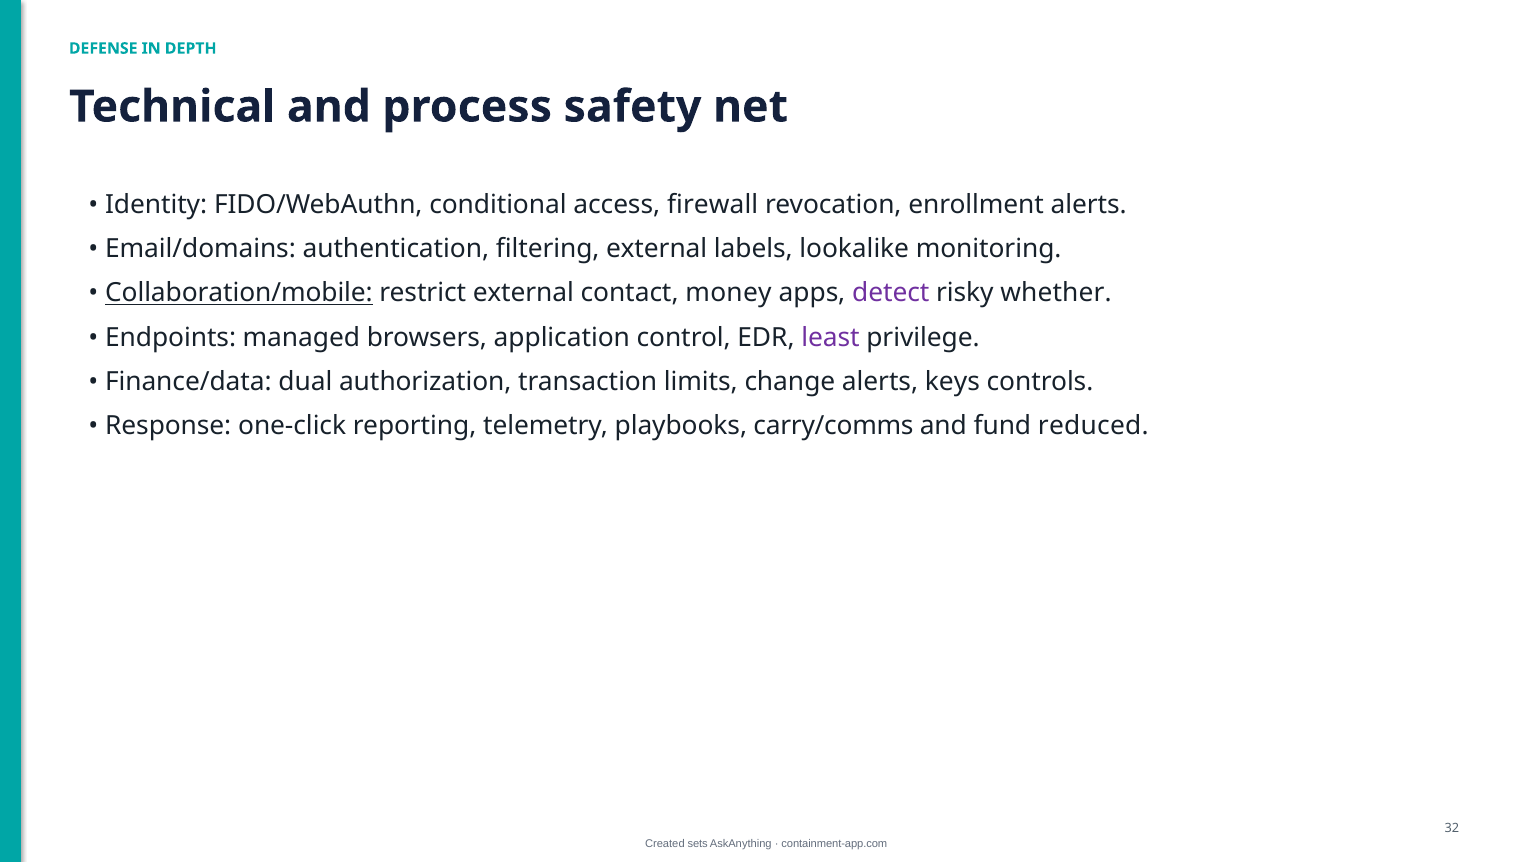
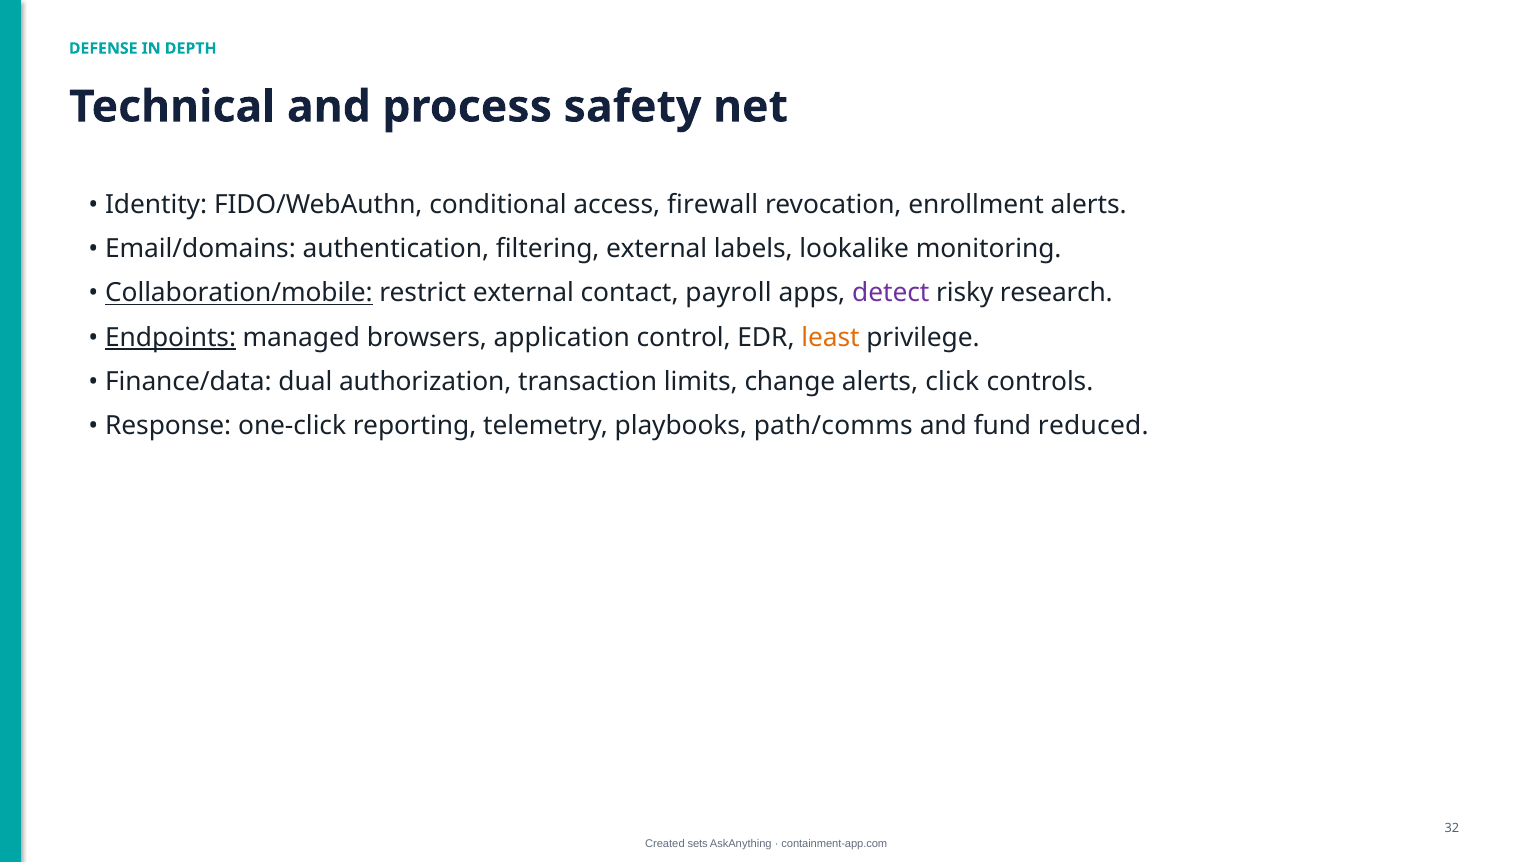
money: money -> payroll
whether: whether -> research
Endpoints underline: none -> present
least colour: purple -> orange
keys: keys -> click
carry/comms: carry/comms -> path/comms
